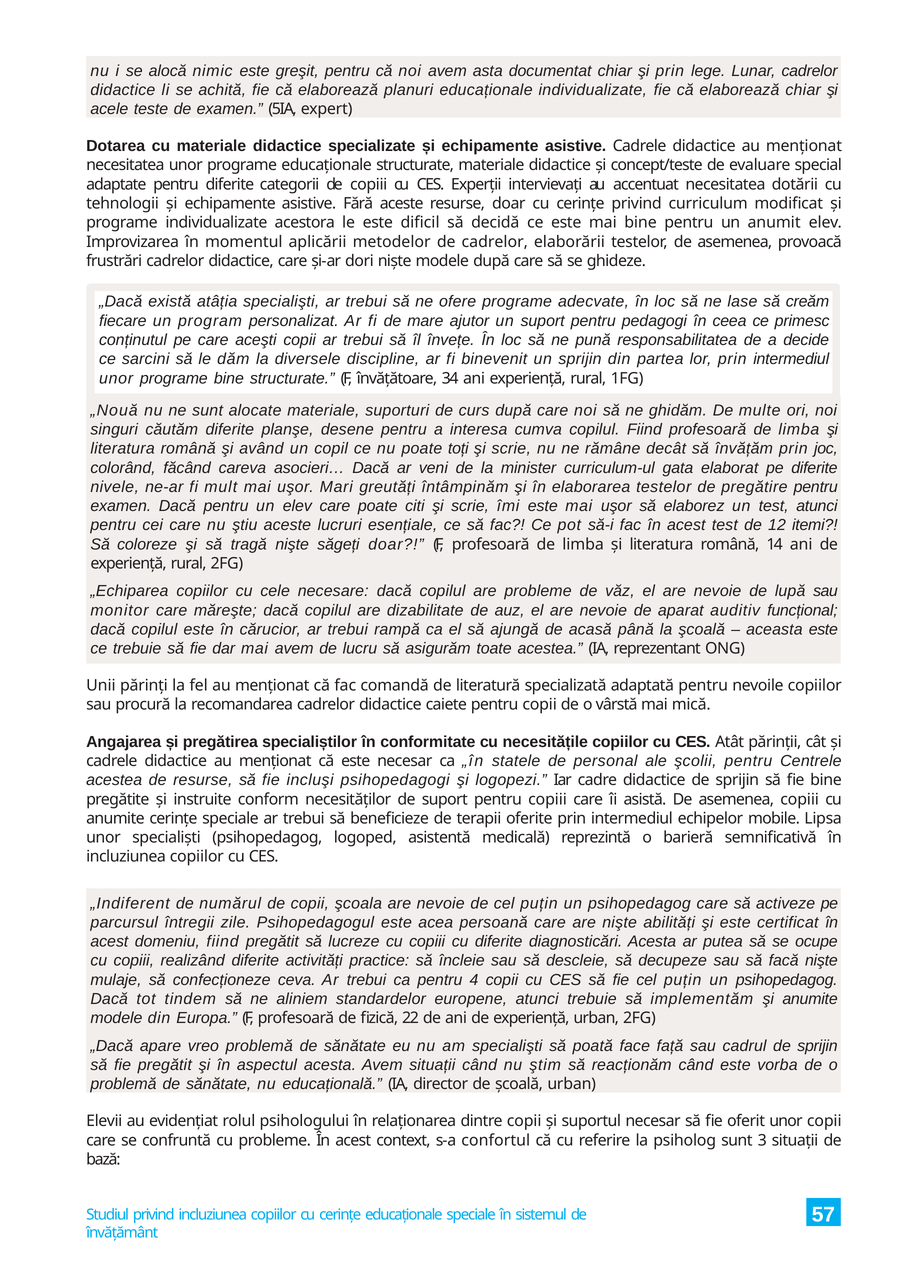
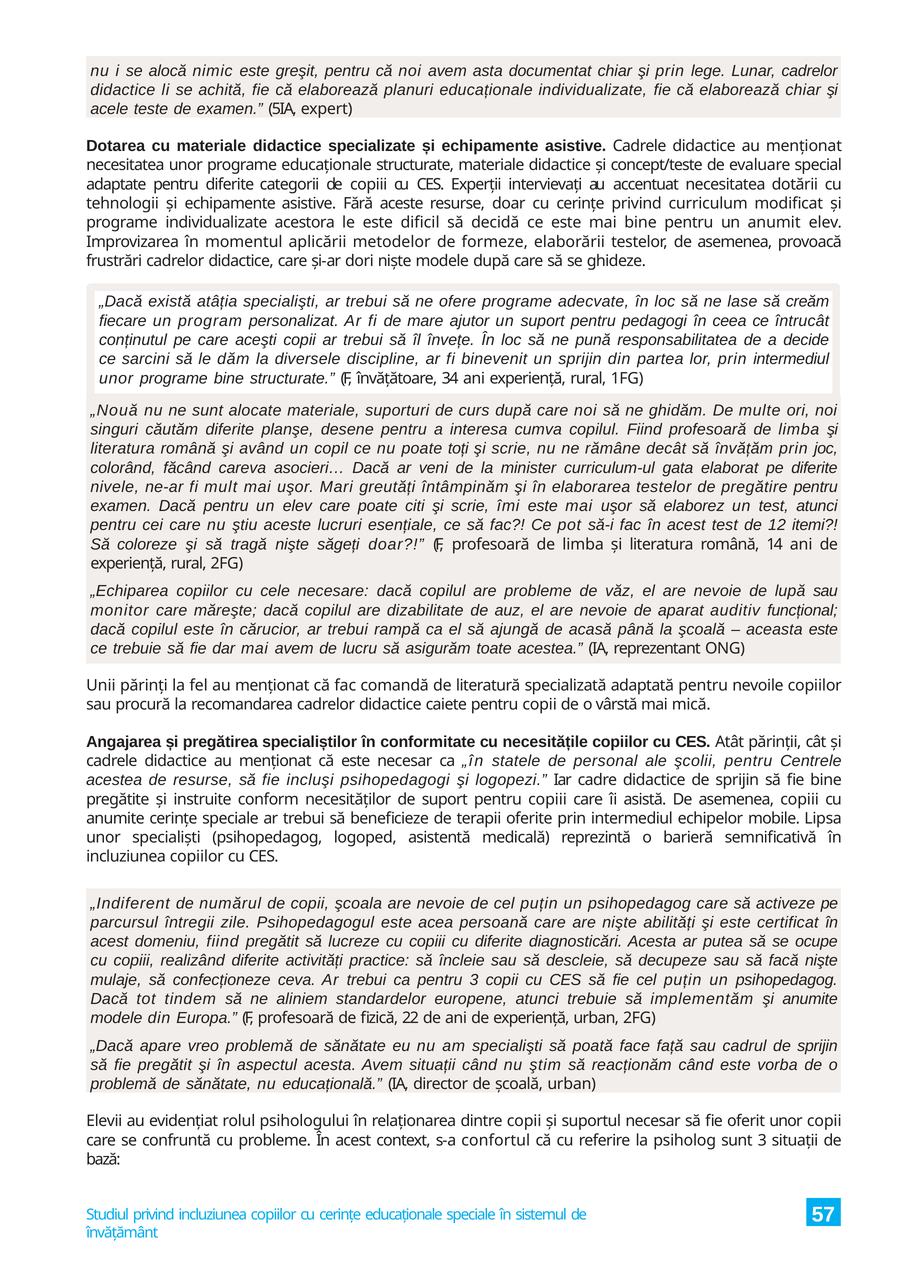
de cadrelor: cadrelor -> formeze
primesc: primesc -> întrucât
pentru 4: 4 -> 3
